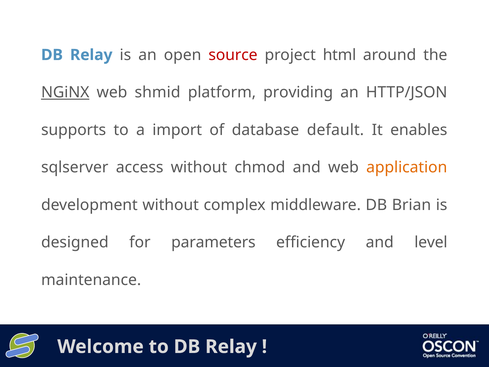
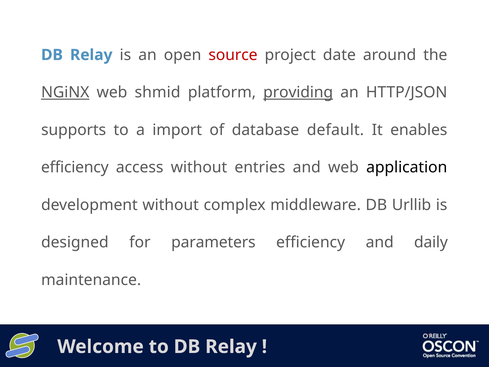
html: html -> date
providing underline: none -> present
sqlserver at (75, 167): sqlserver -> efficiency
chmod: chmod -> entries
application colour: orange -> black
Brian: Brian -> Urllib
level: level -> daily
